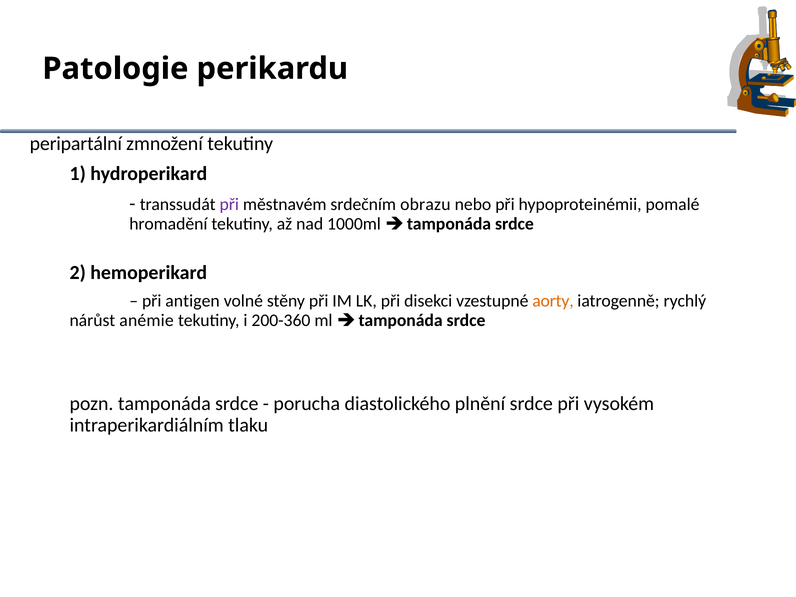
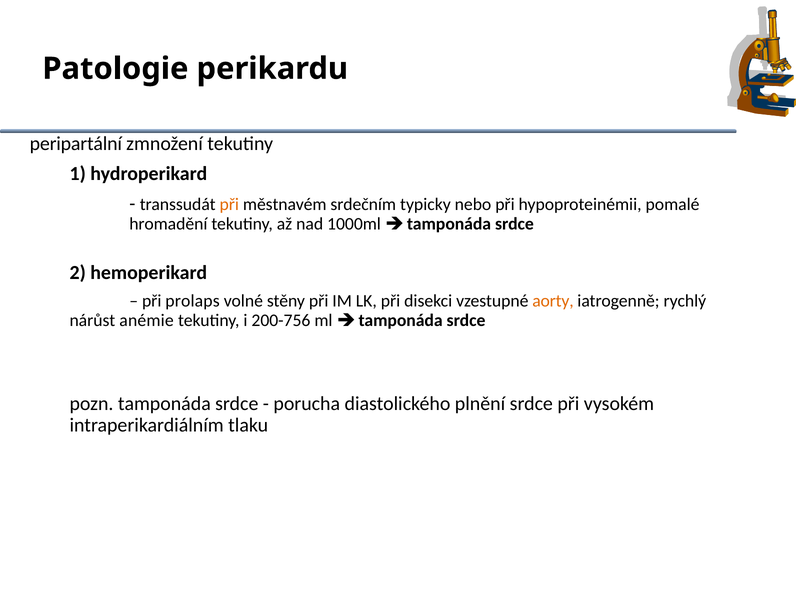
při at (229, 204) colour: purple -> orange
obrazu: obrazu -> typicky
antigen: antigen -> prolaps
200-360: 200-360 -> 200-756
